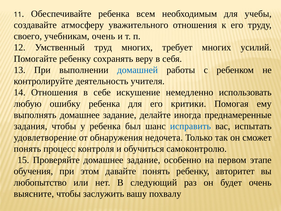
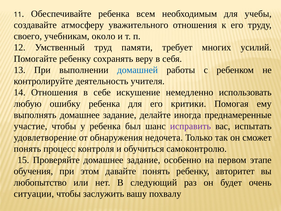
учебникам очень: очень -> около
труд многих: многих -> памяти
задания: задания -> участие
исправить colour: blue -> purple
выясните: выясните -> ситуации
